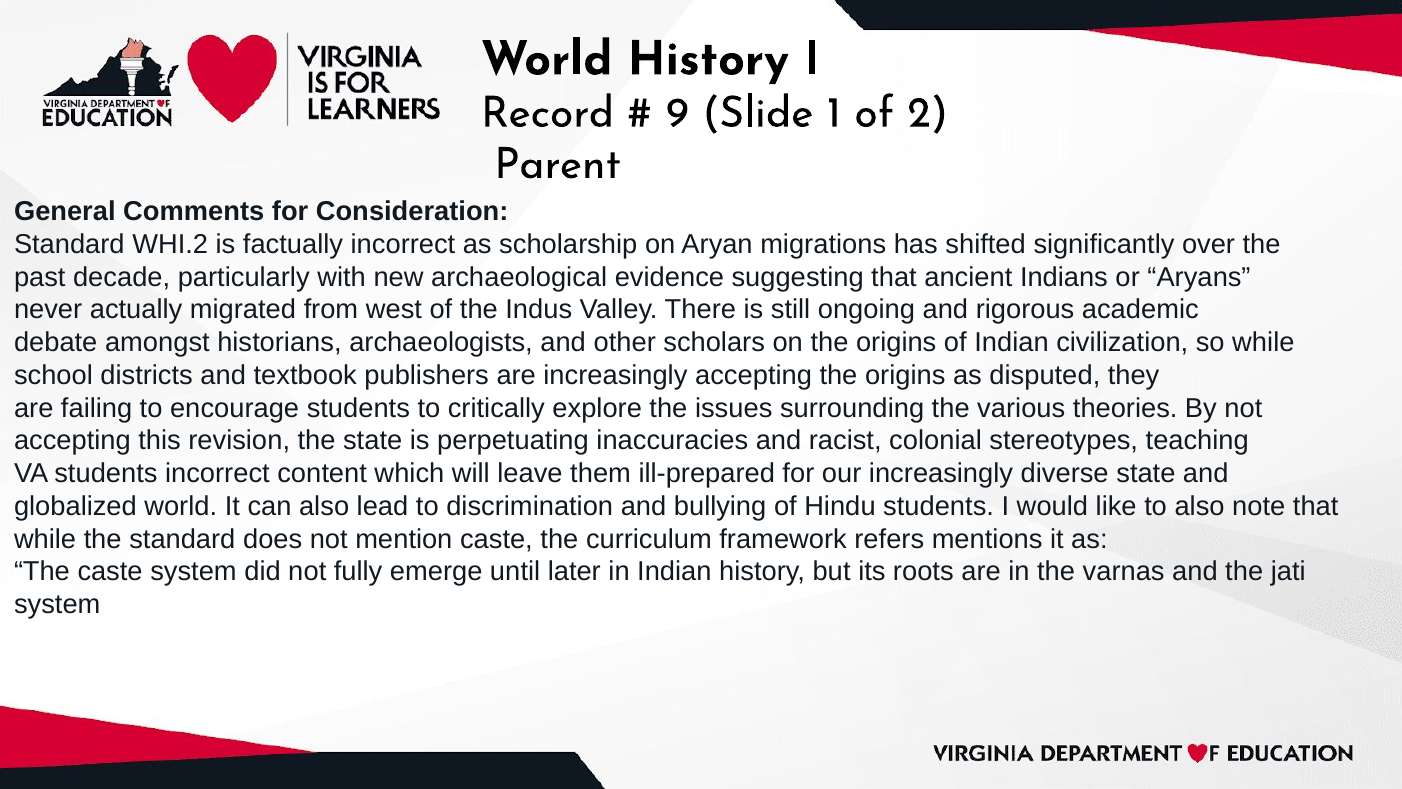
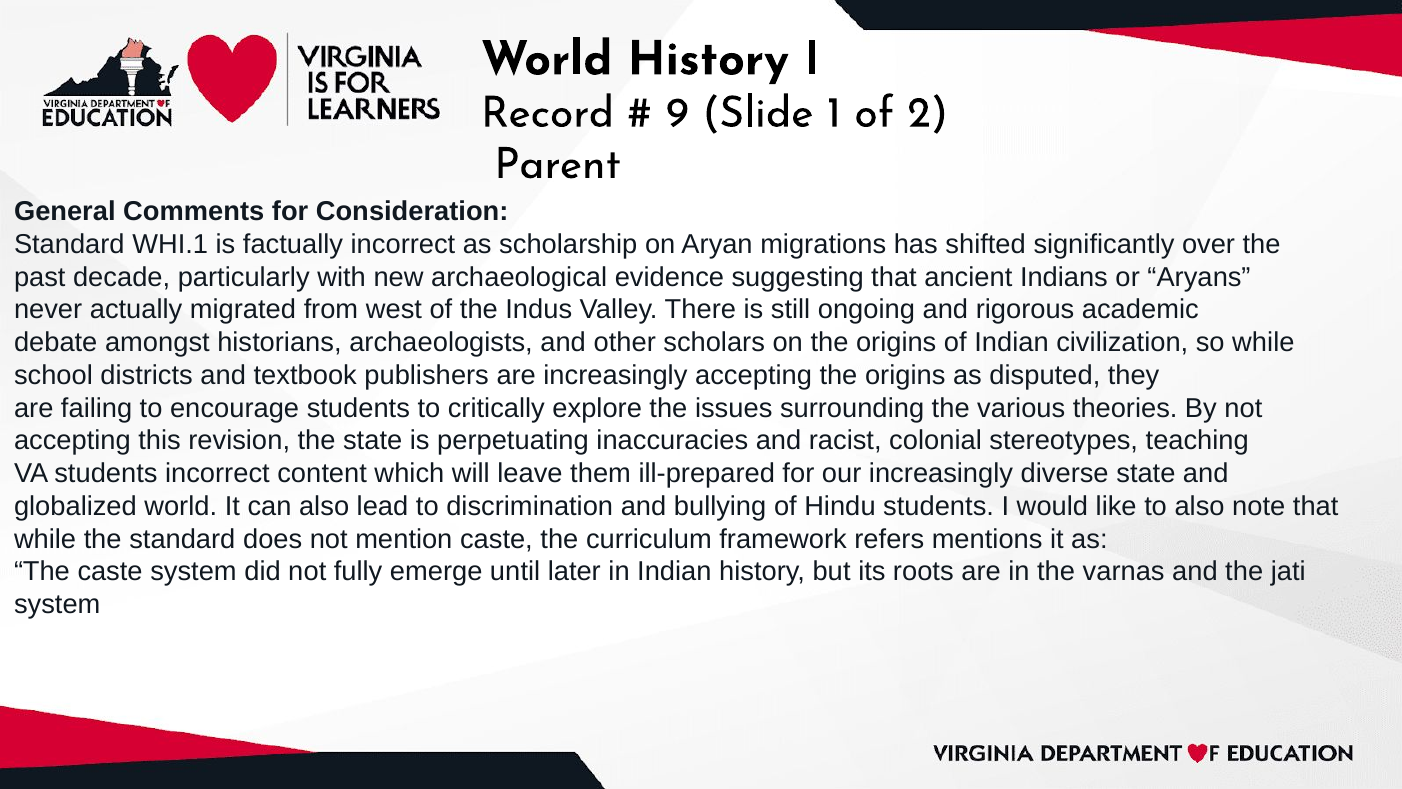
WHI.2: WHI.2 -> WHI.1
